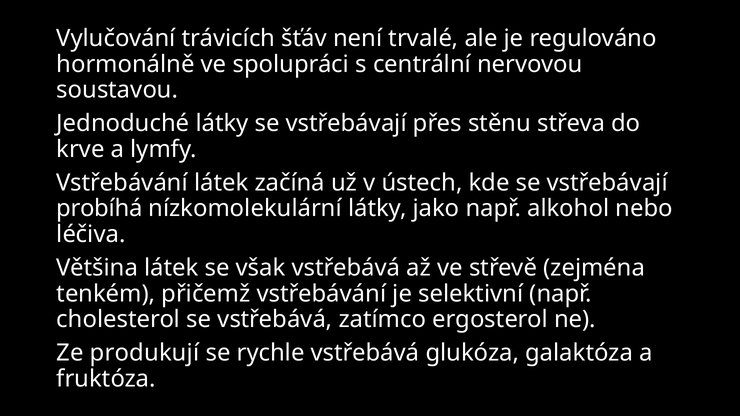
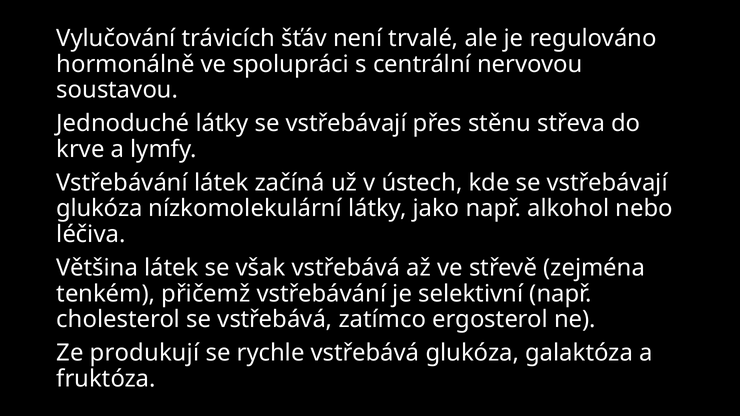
probíhá at (99, 209): probíhá -> glukóza
